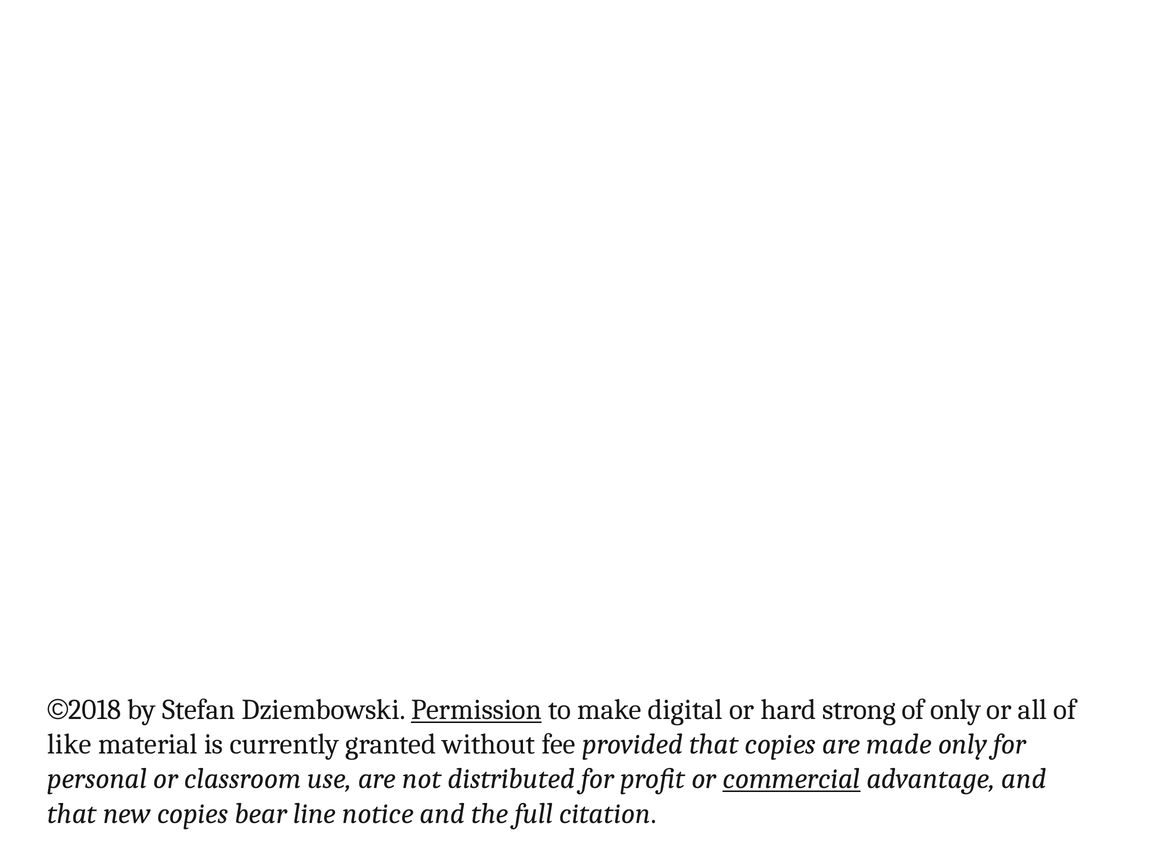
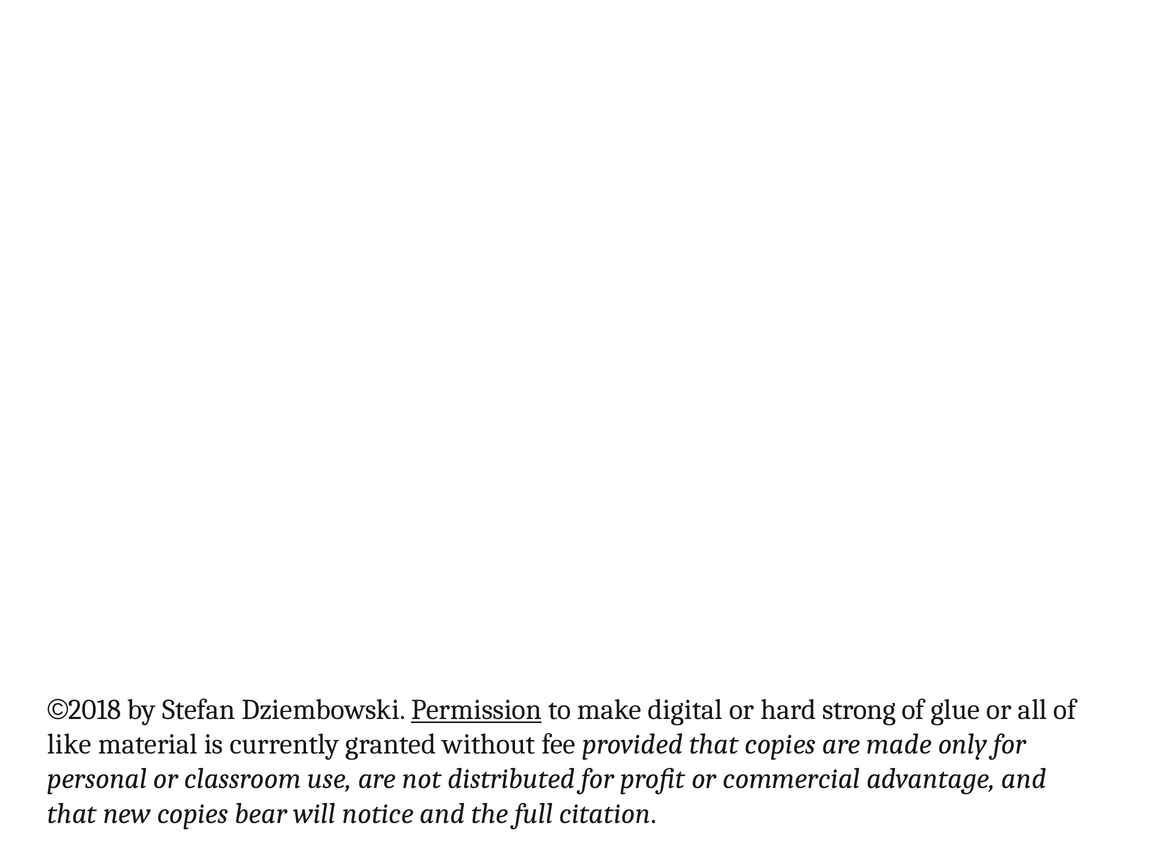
of only: only -> glue
commercial underline: present -> none
line: line -> will
